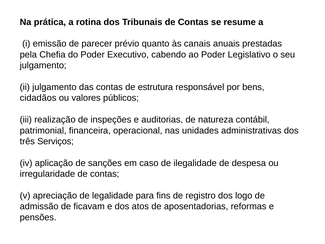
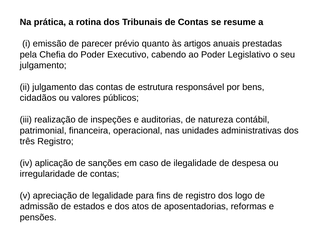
canais: canais -> artigos
Serviços;: Serviços; -> Registro;
ficavam: ficavam -> estados
